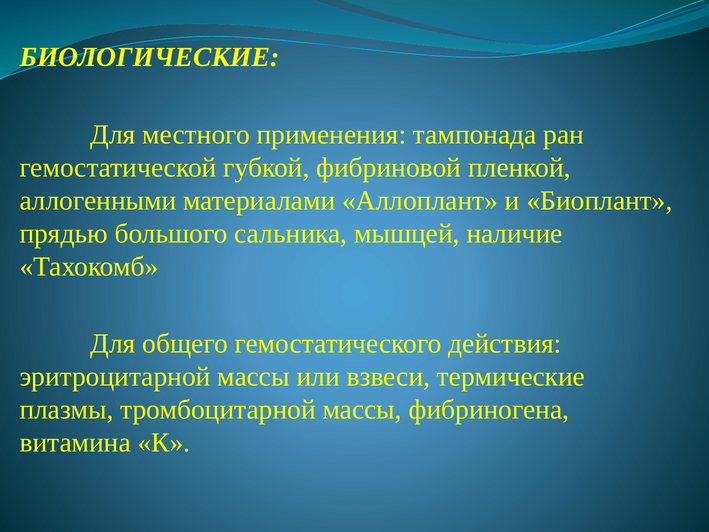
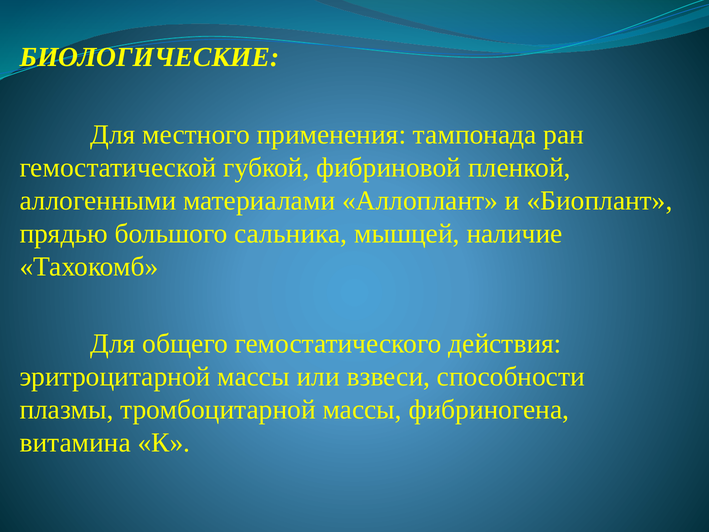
термические: термические -> способности
